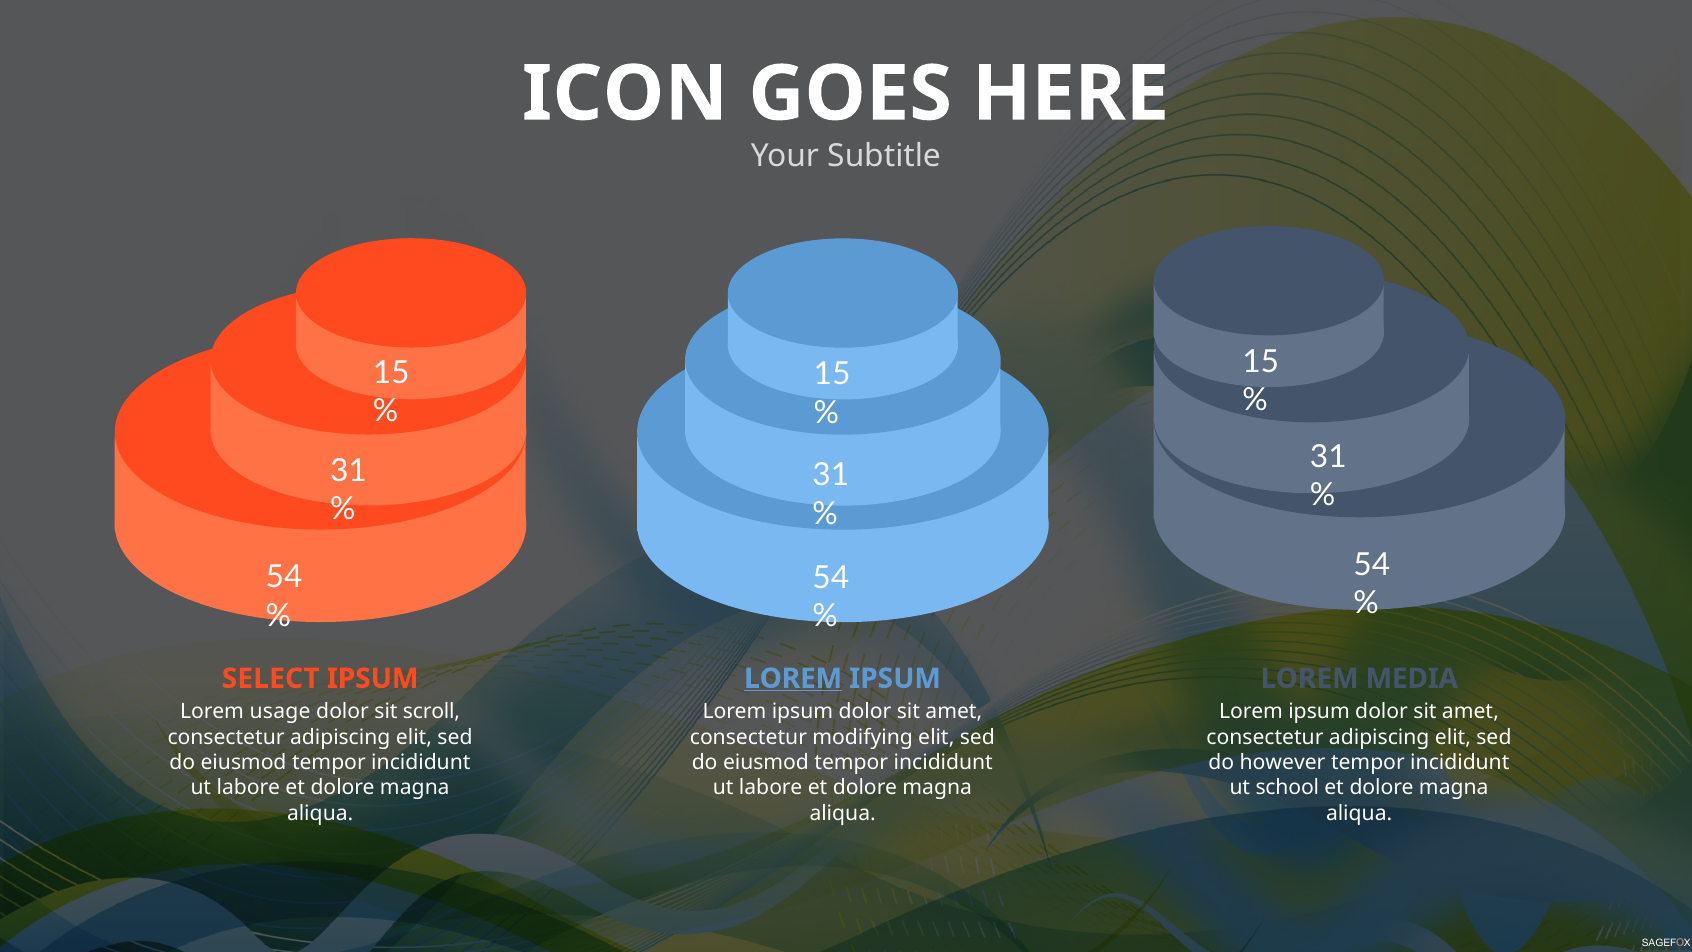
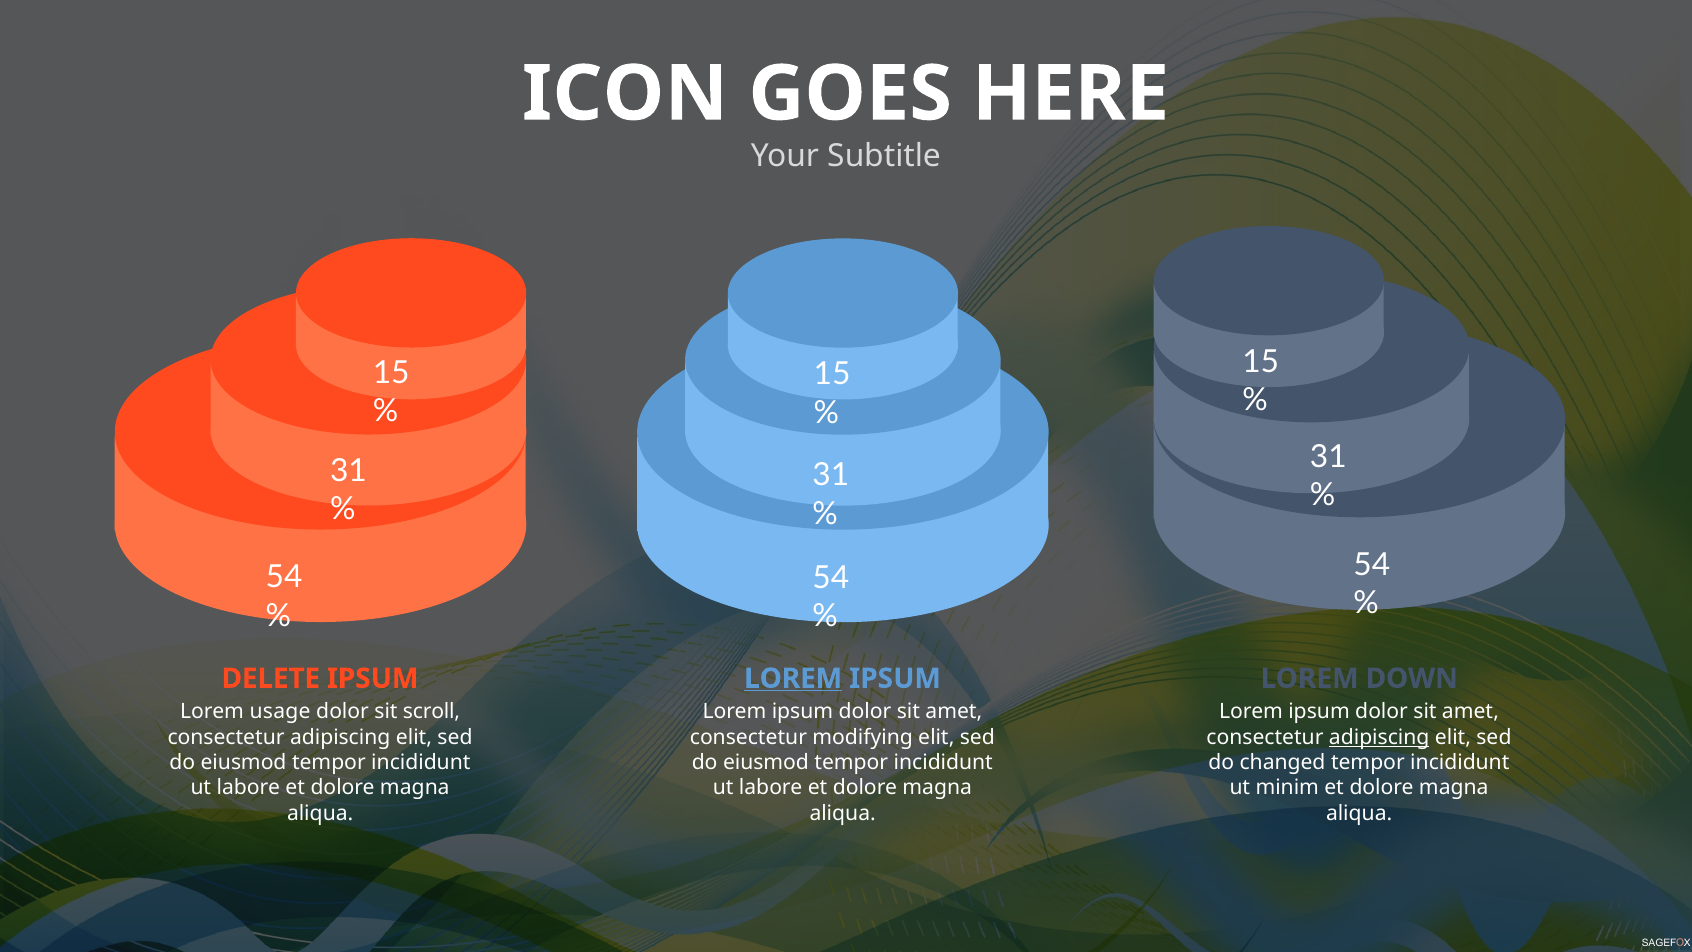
SELECT: SELECT -> DELETE
MEDIA: MEDIA -> DOWN
adipiscing at (1379, 737) underline: none -> present
however: however -> changed
school: school -> minim
